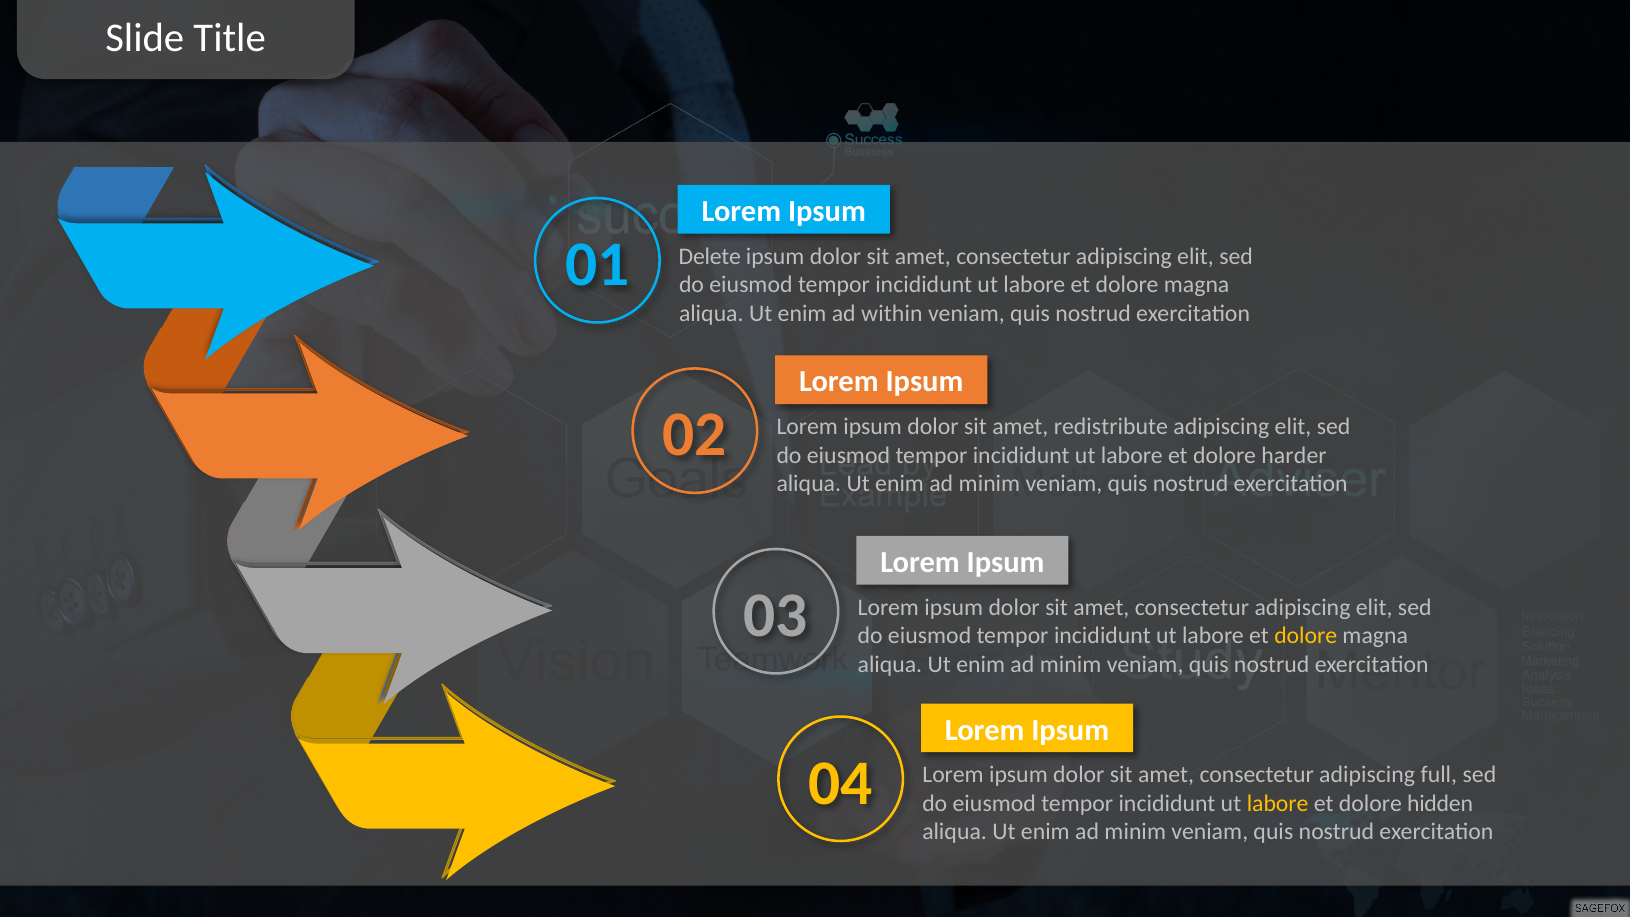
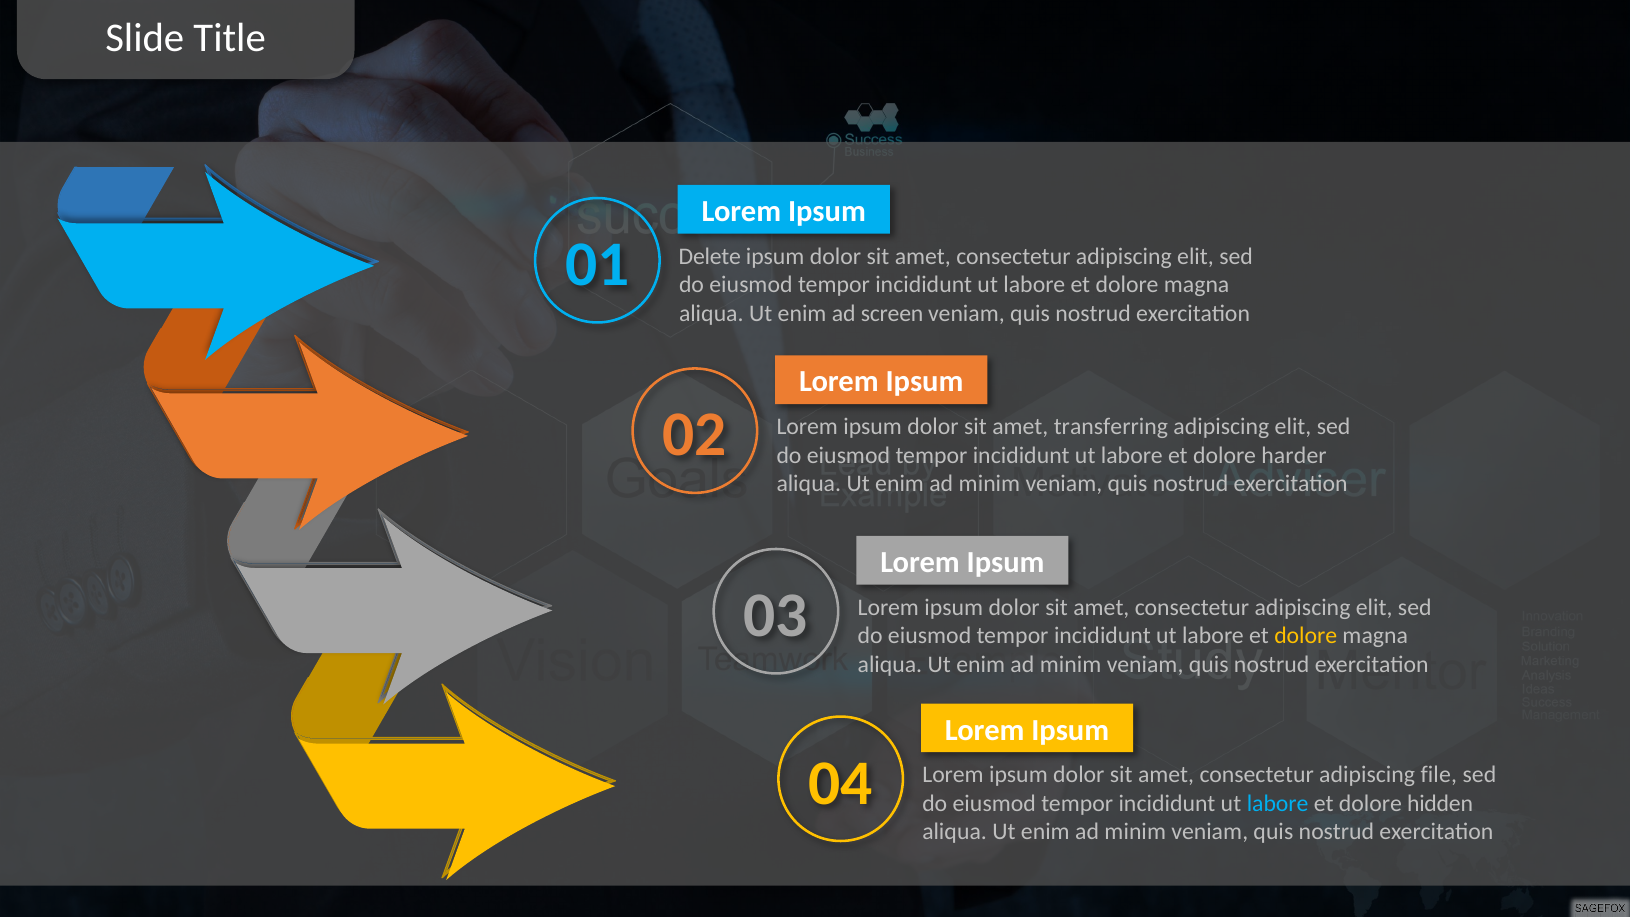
within: within -> screen
redistribute: redistribute -> transferring
full: full -> file
labore at (1278, 803) colour: yellow -> light blue
